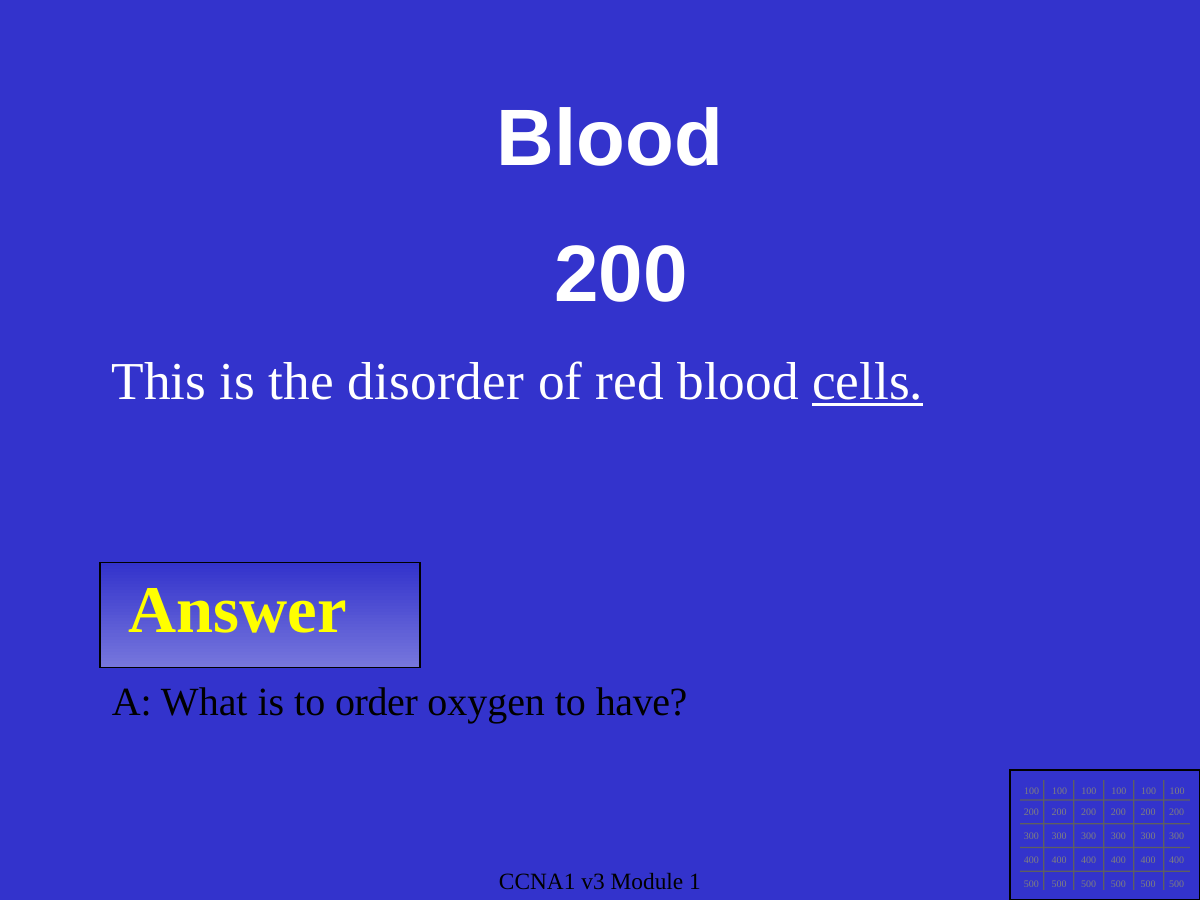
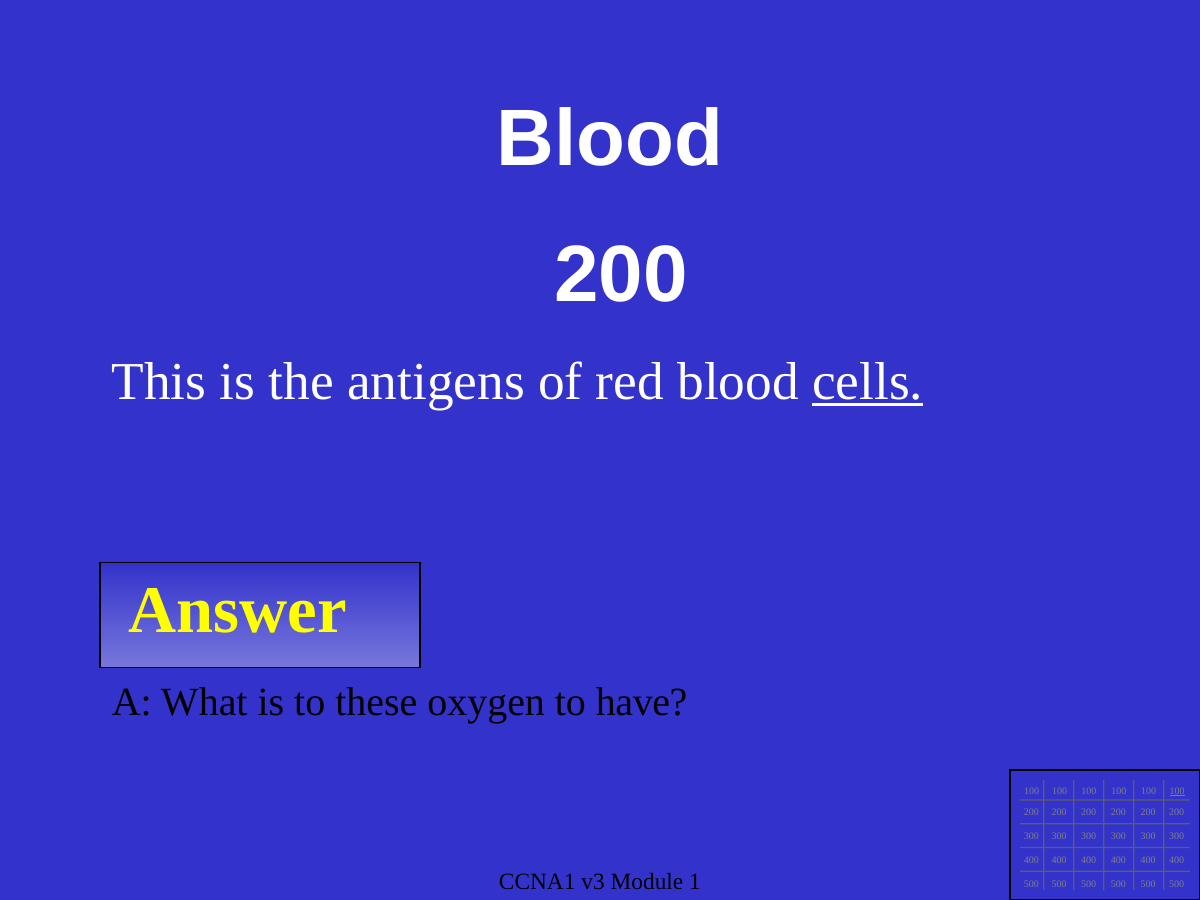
disorder: disorder -> antigens
order: order -> these
100 at (1177, 791) underline: none -> present
